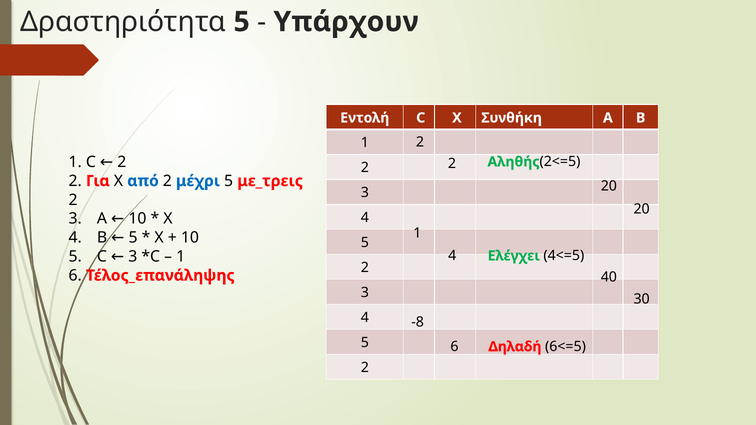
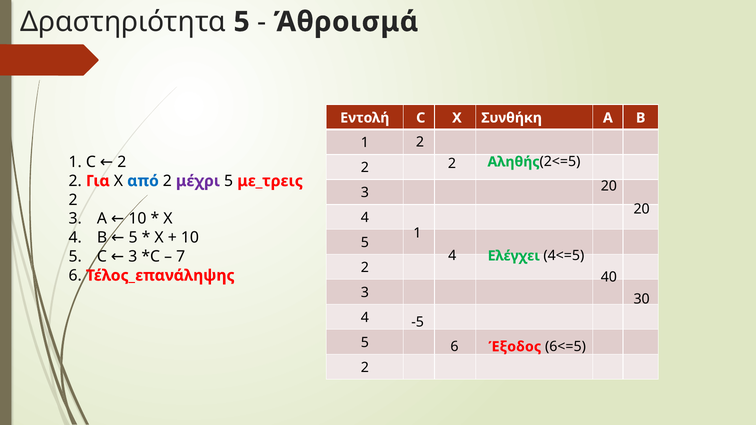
Υπάρχουν: Υπάρχουν -> Άθροισμά
μέχρι colour: blue -> purple
1 at (181, 257): 1 -> 7
-8: -8 -> -5
Δηλαδή: Δηλαδή -> Έξοδος
